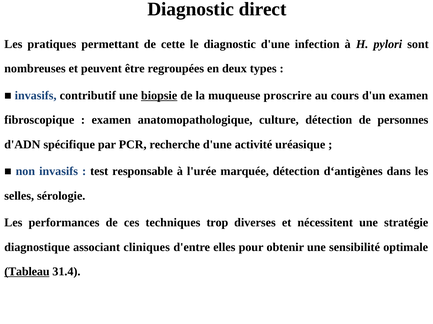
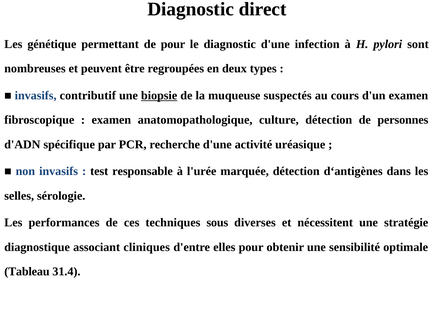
pratiques: pratiques -> génétique
de cette: cette -> pour
proscrire: proscrire -> suspectés
trop: trop -> sous
Tableau underline: present -> none
